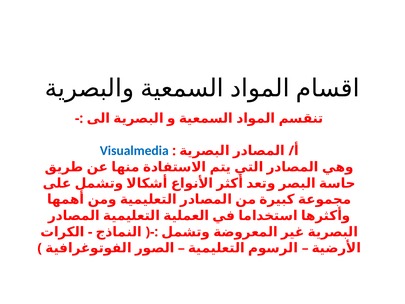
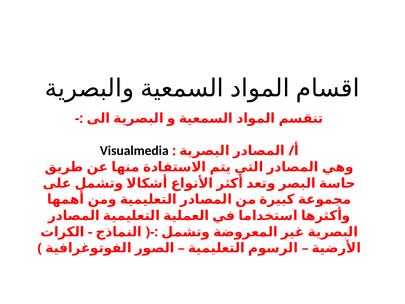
Visualmedia colour: blue -> black
